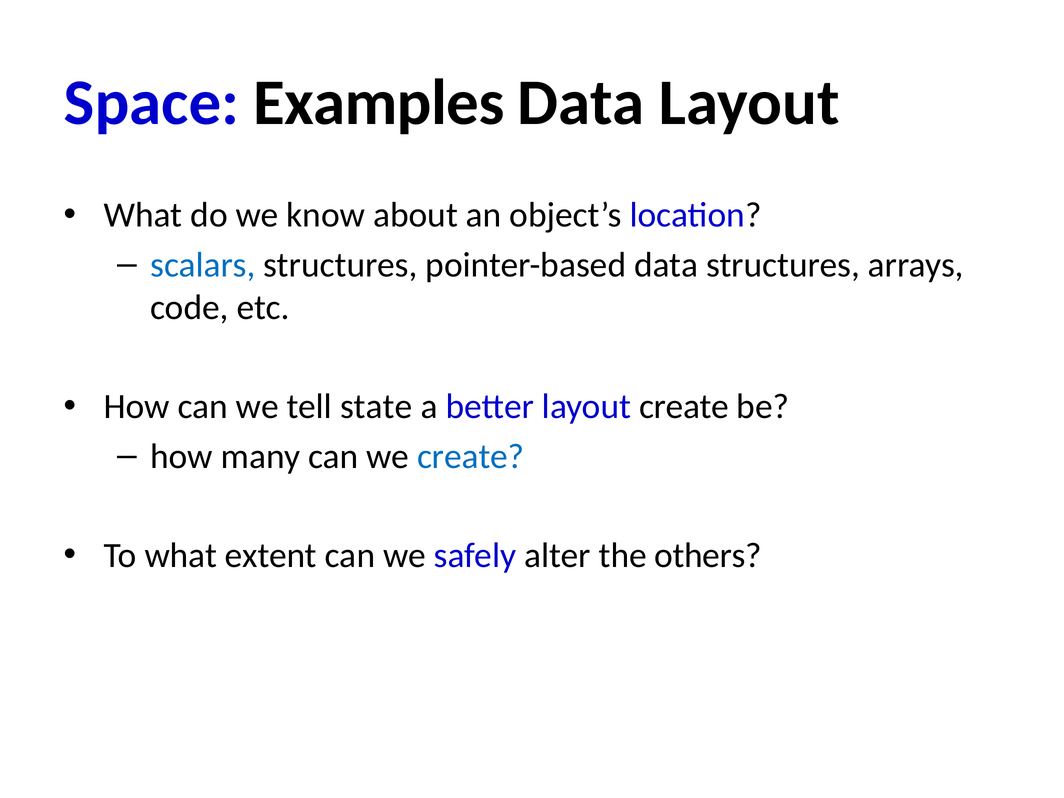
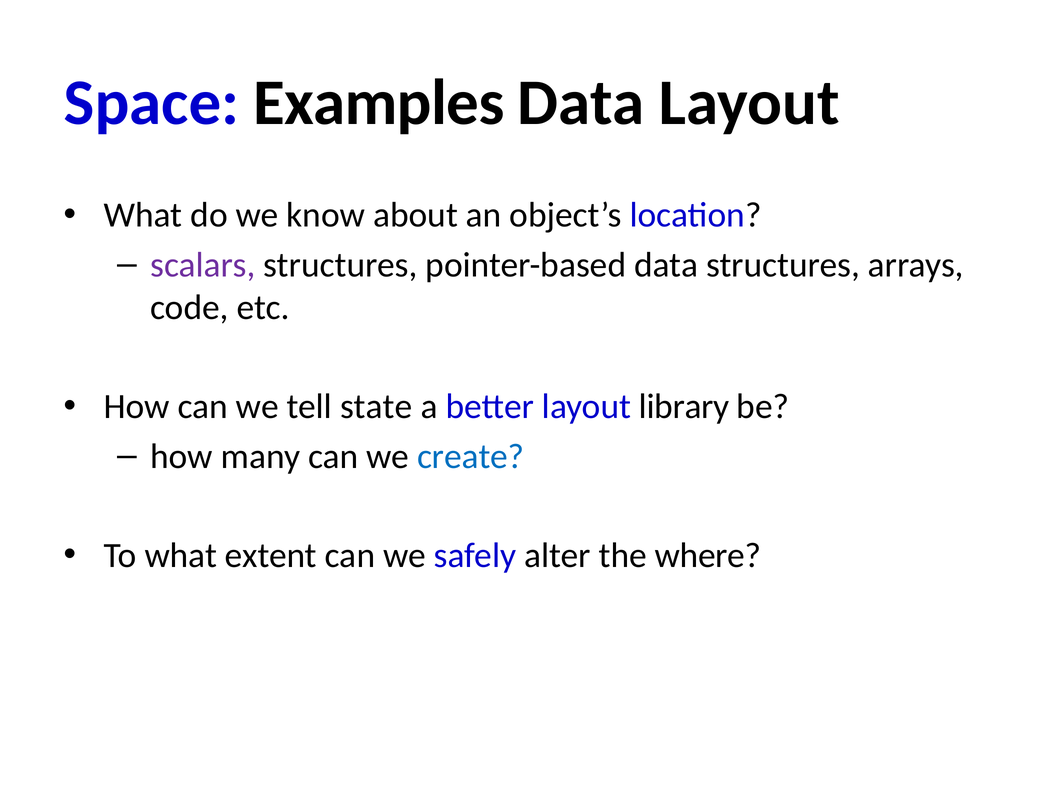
scalars colour: blue -> purple
layout create: create -> library
others: others -> where
